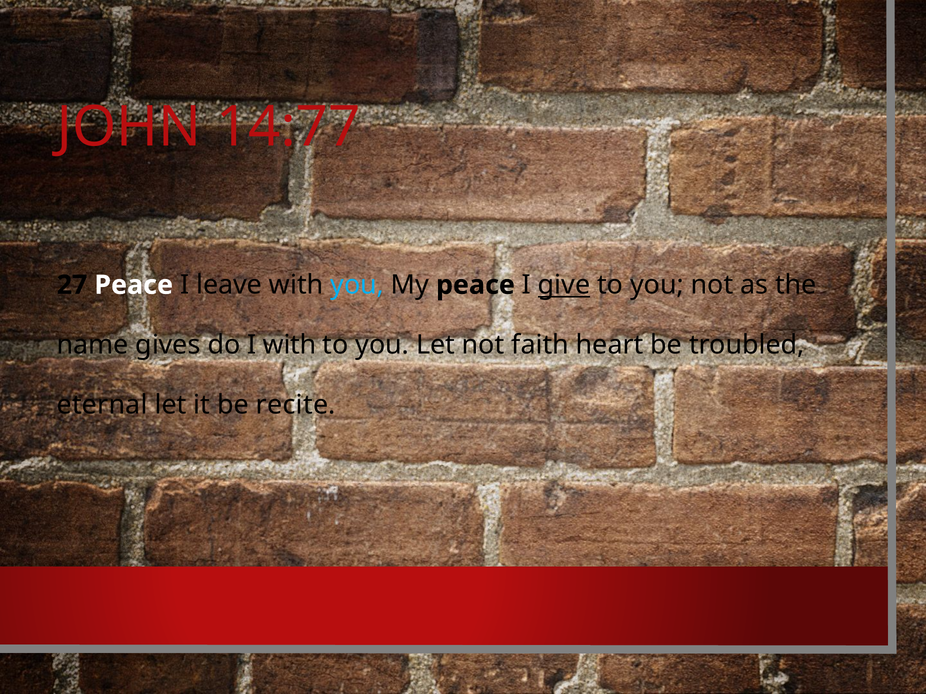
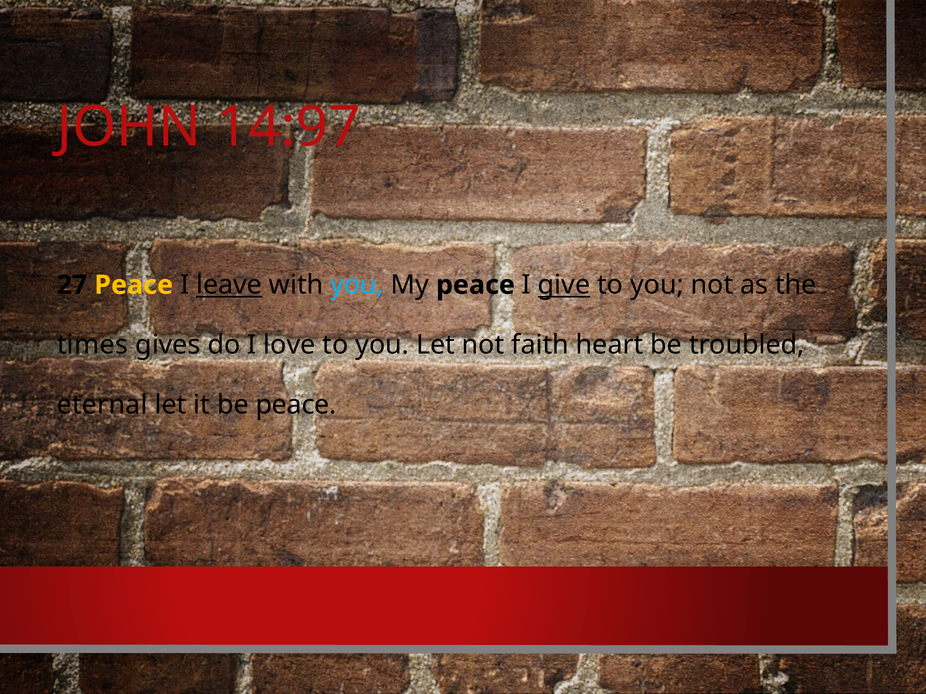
14:77: 14:77 -> 14:97
Peace at (134, 285) colour: white -> yellow
leave underline: none -> present
name: name -> times
I with: with -> love
be recite: recite -> peace
